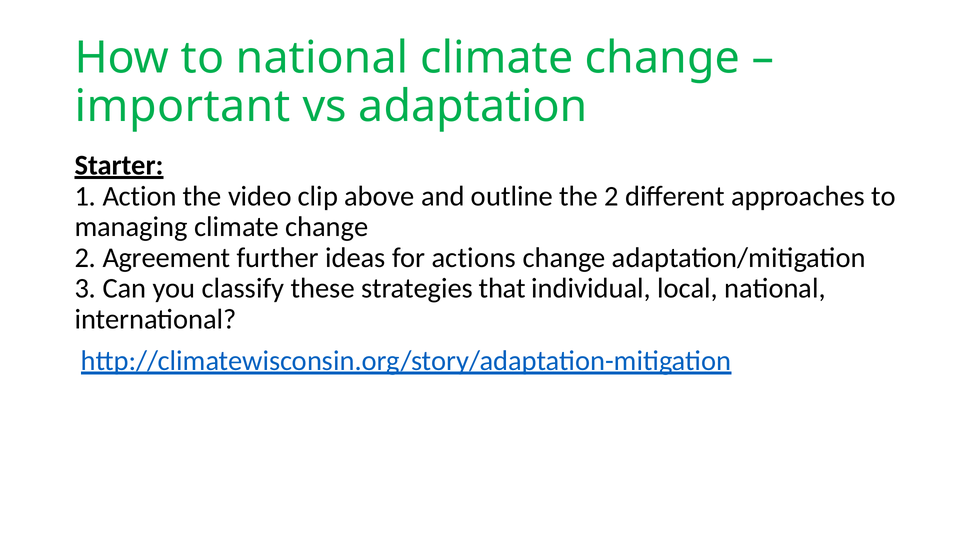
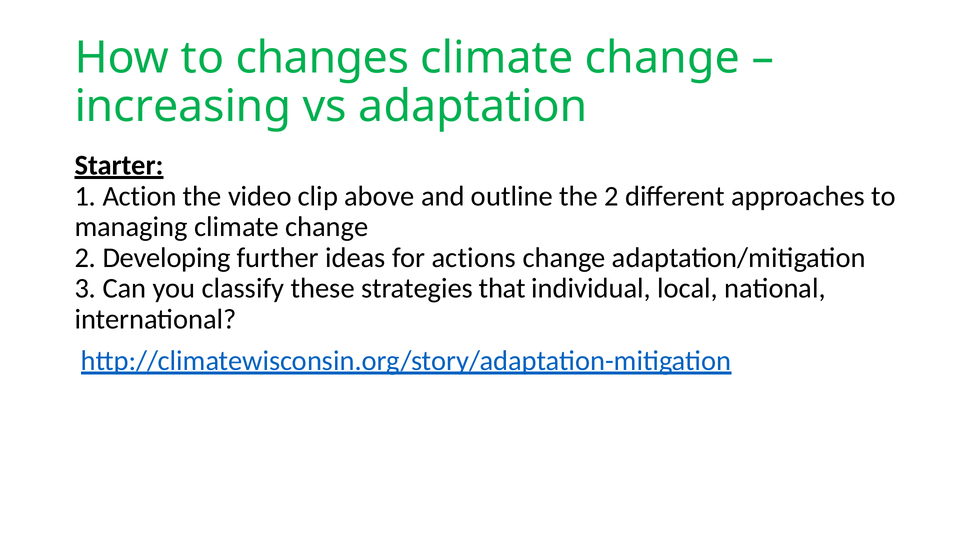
to national: national -> changes
important: important -> increasing
Agreement: Agreement -> Developing
